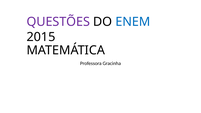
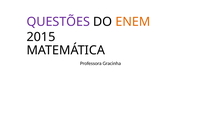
ENEM colour: blue -> orange
